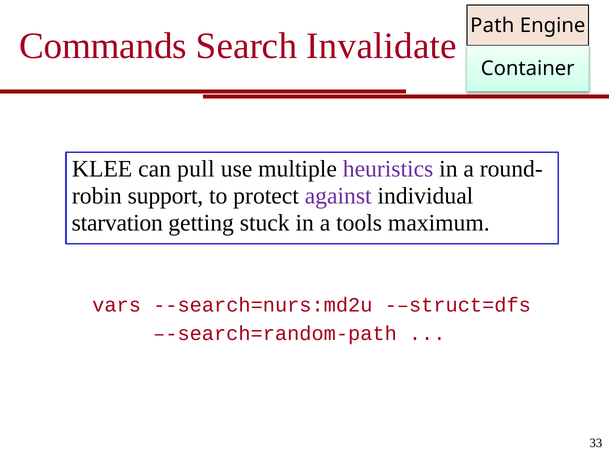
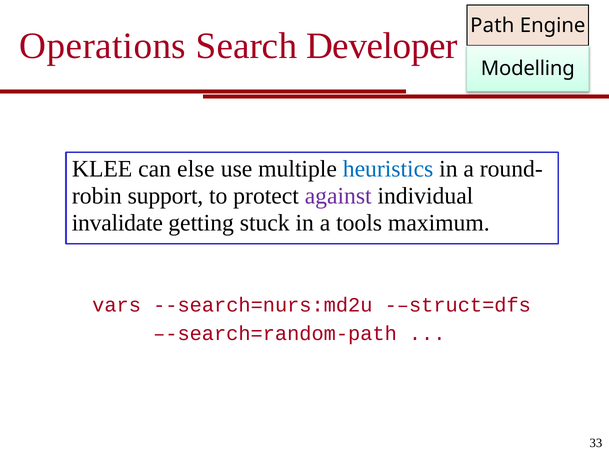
Commands: Commands -> Operations
Invalidate: Invalidate -> Developer
Container: Container -> Modelling
pull: pull -> else
heuristics colour: purple -> blue
starvation: starvation -> invalidate
